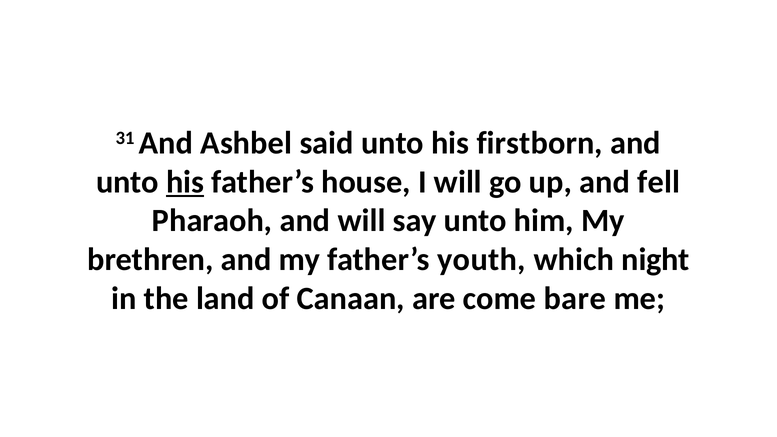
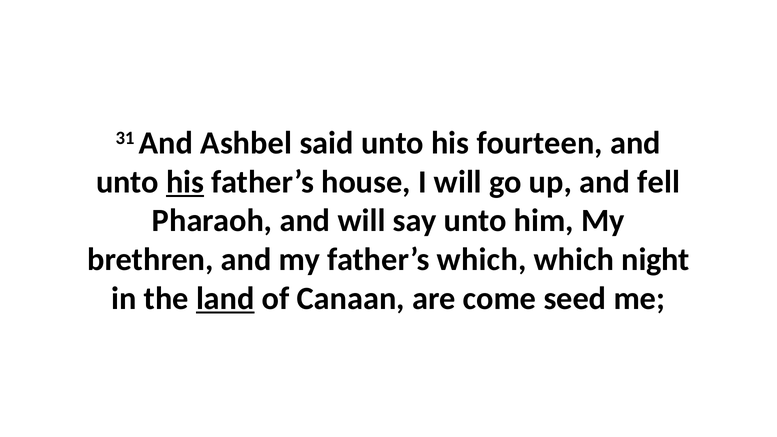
firstborn: firstborn -> fourteen
father’s youth: youth -> which
land underline: none -> present
bare: bare -> seed
